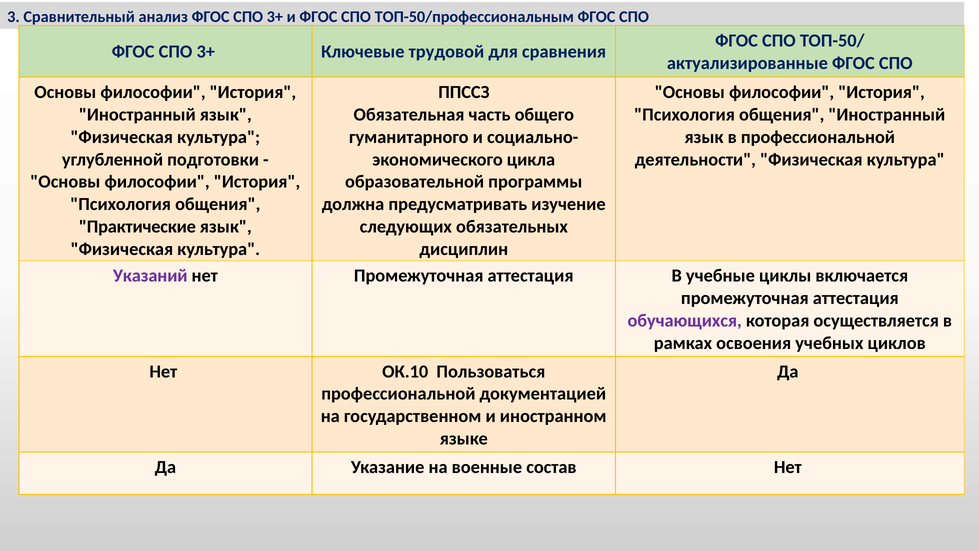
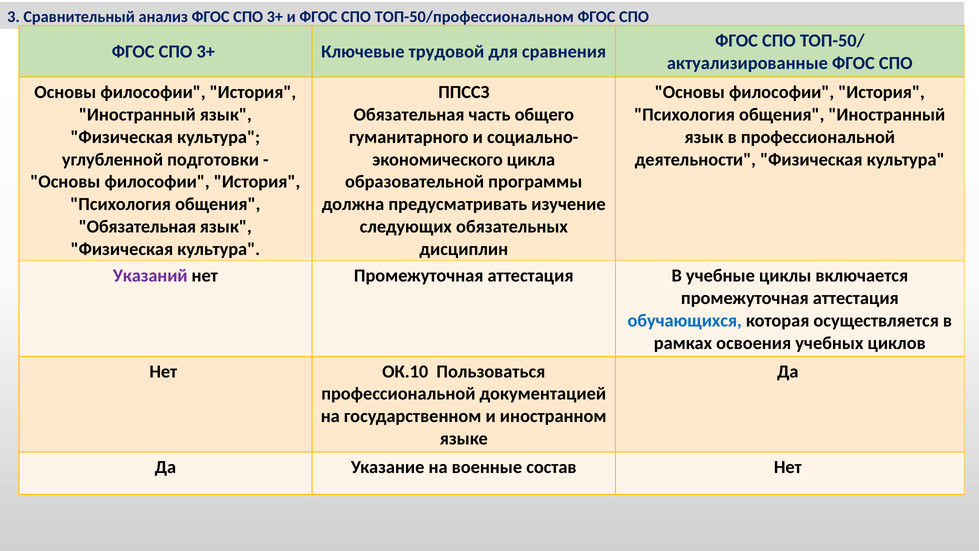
ТОП-50/профессиональным: ТОП-50/профессиональным -> ТОП-50/профессиональном
Практические at (137, 227): Практические -> Обязательная
обучающихся colour: purple -> blue
